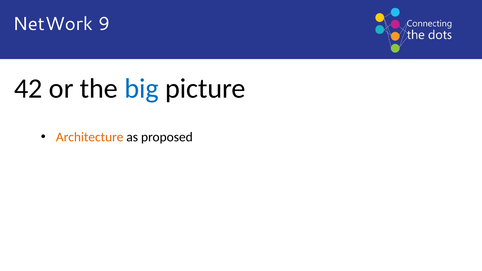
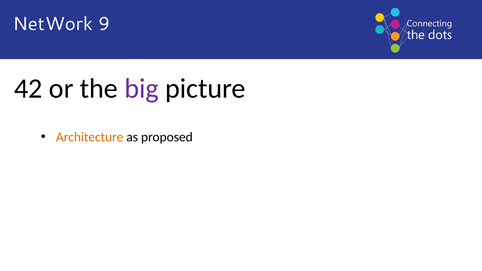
big colour: blue -> purple
